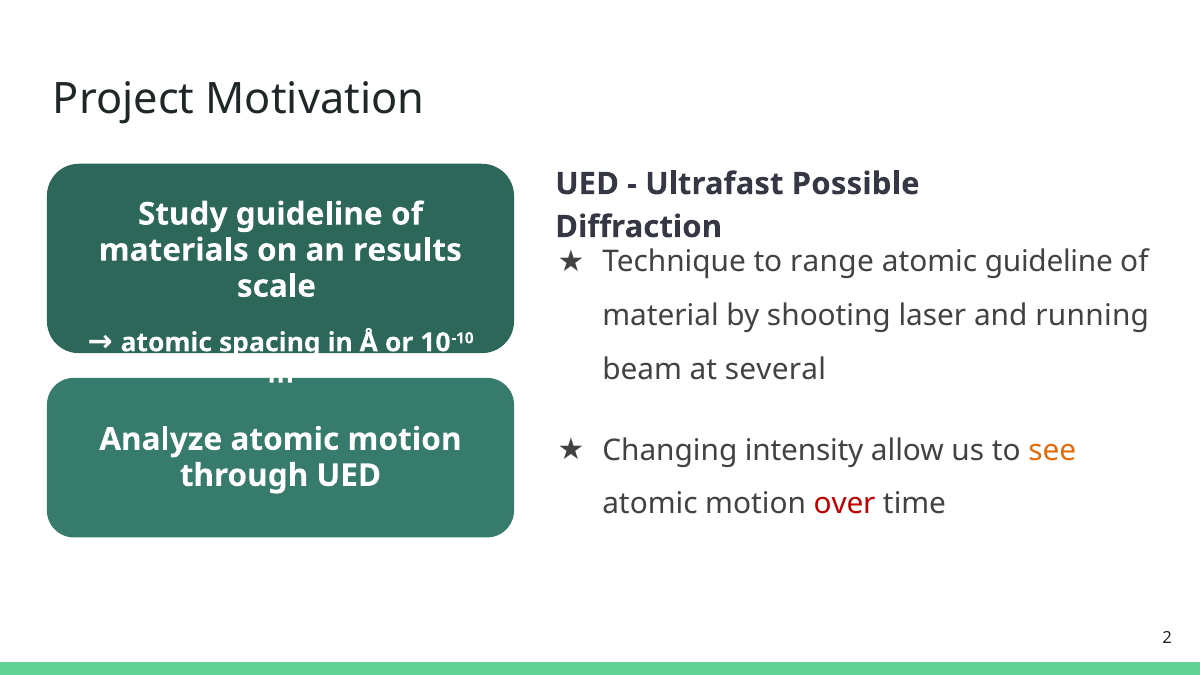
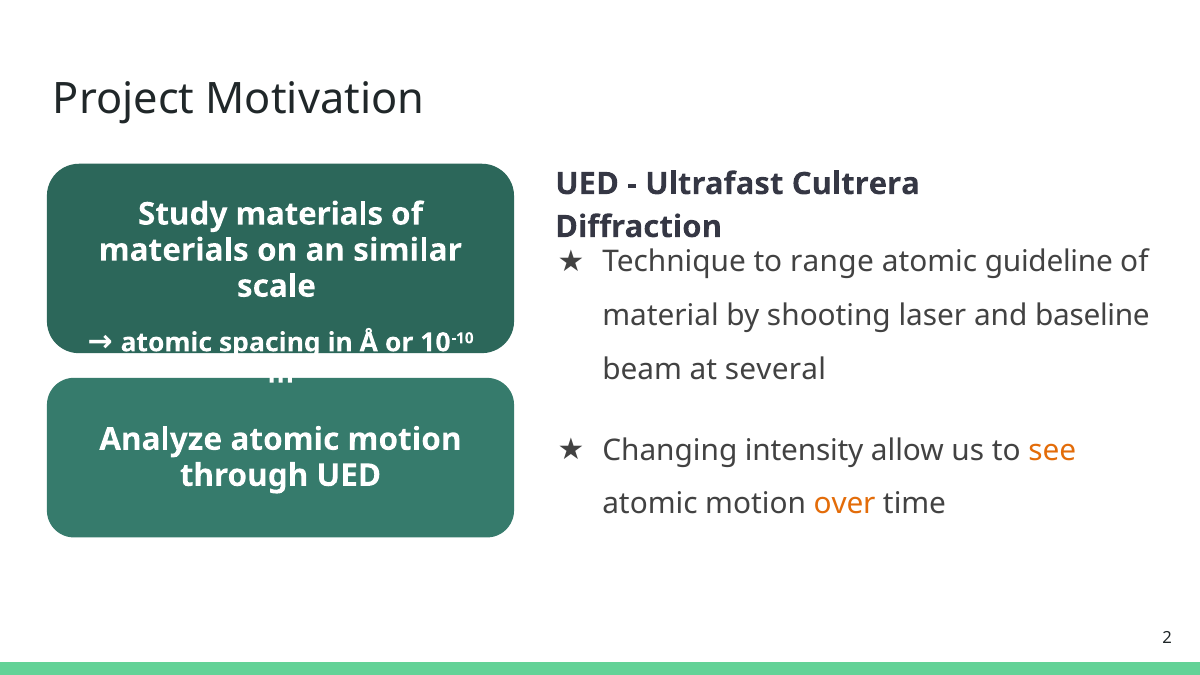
Possible: Possible -> Cultrera
Study guideline: guideline -> materials
results: results -> similar
running: running -> baseline
over colour: red -> orange
